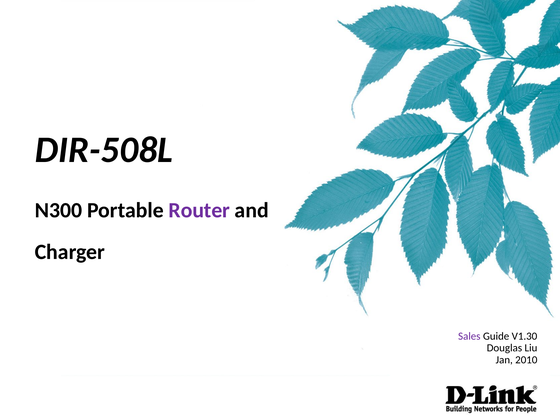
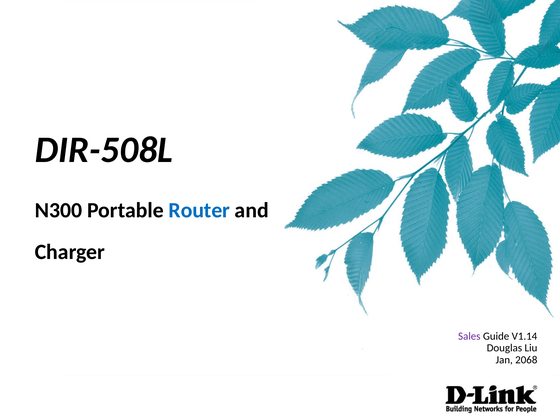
Router colour: purple -> blue
V1.30: V1.30 -> V1.14
2010: 2010 -> 2068
